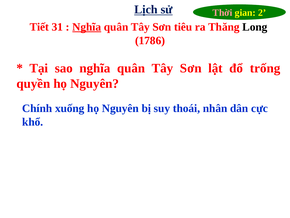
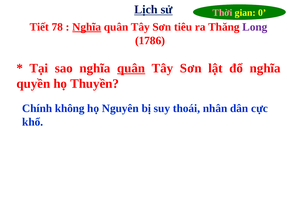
2: 2 -> 0
31: 31 -> 78
Long colour: black -> purple
quân at (131, 68) underline: none -> present
đổ trống: trống -> nghĩa
quyền họ Nguyên: Nguyên -> Thuyền
xuống: xuống -> không
